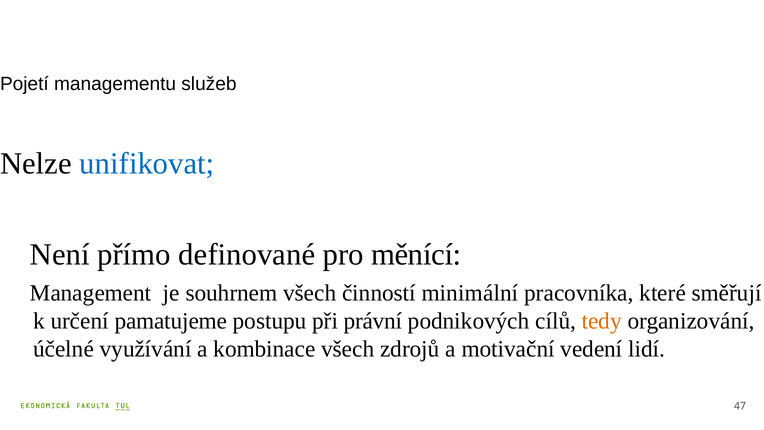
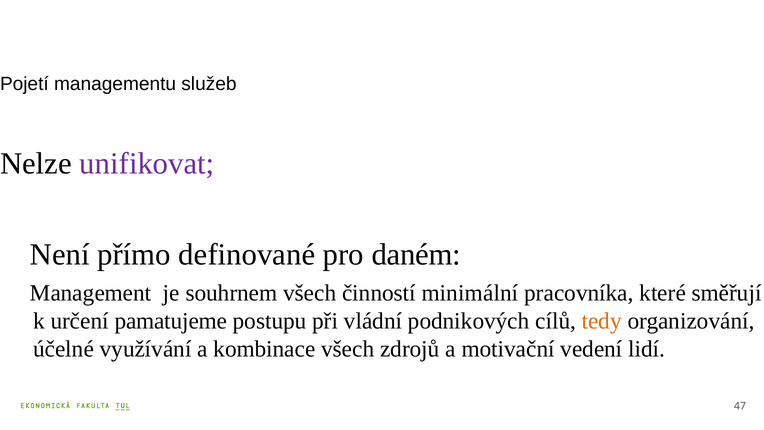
unifikovat colour: blue -> purple
měnící: měnící -> daném
právní: právní -> vládní
